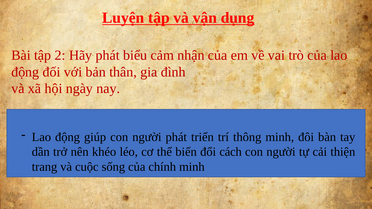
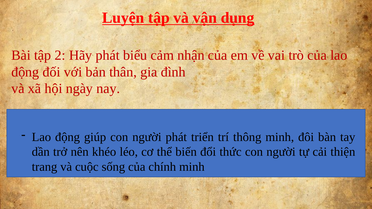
cách: cách -> thức
